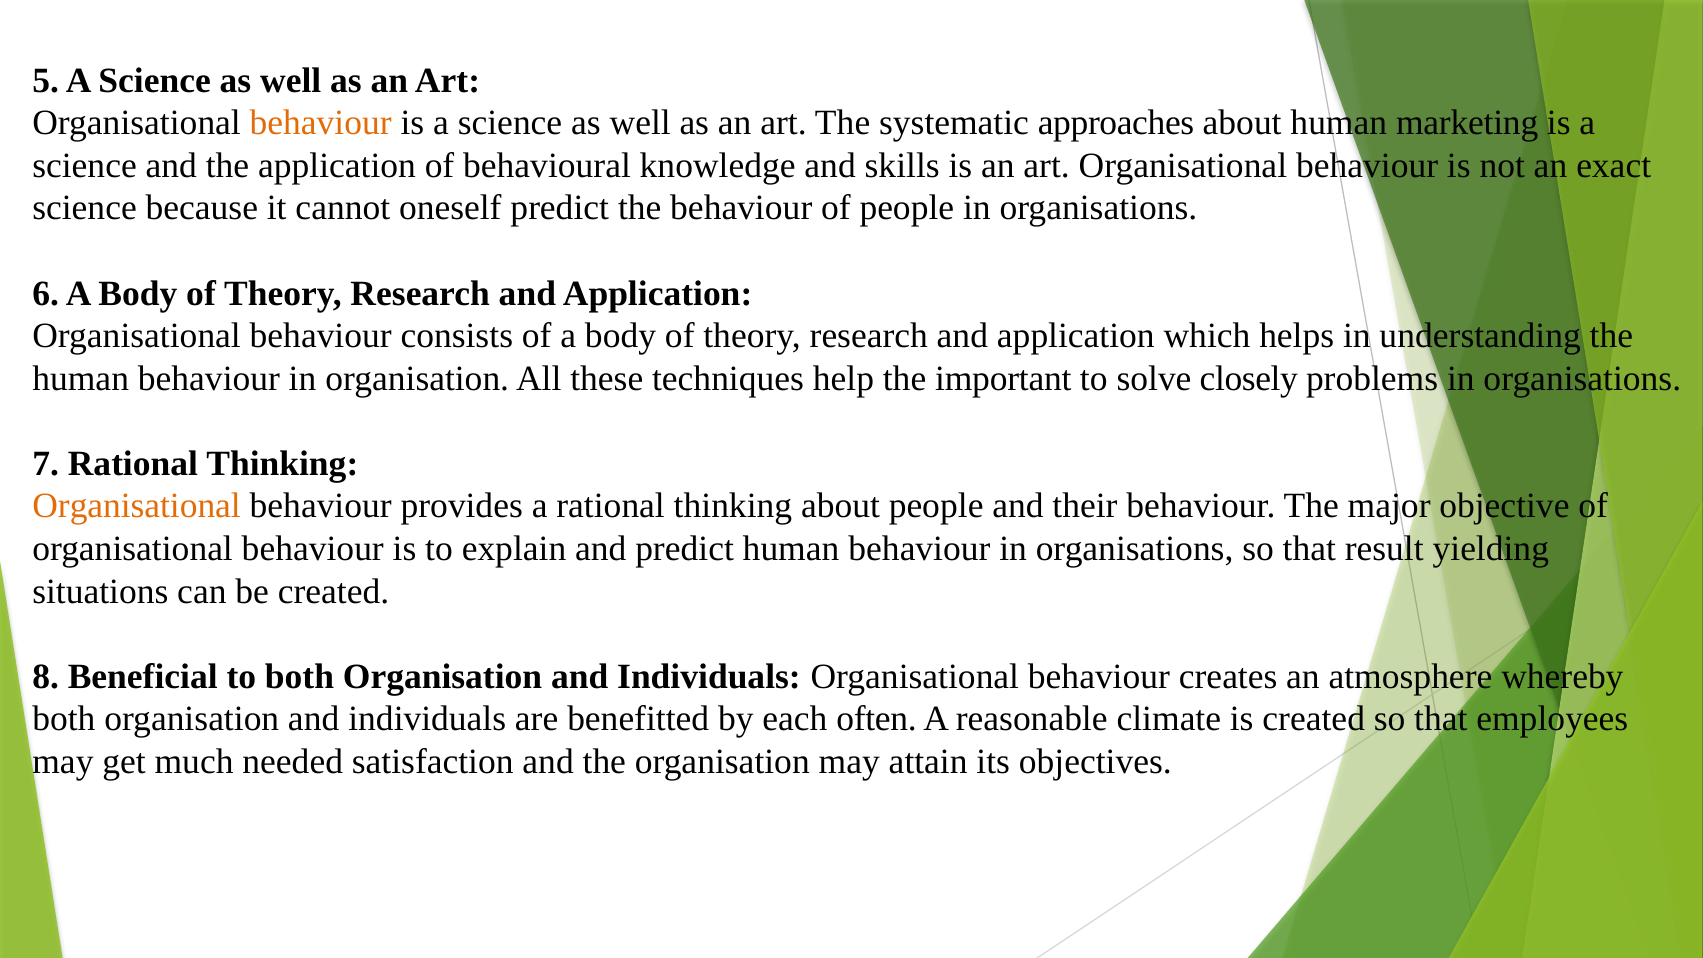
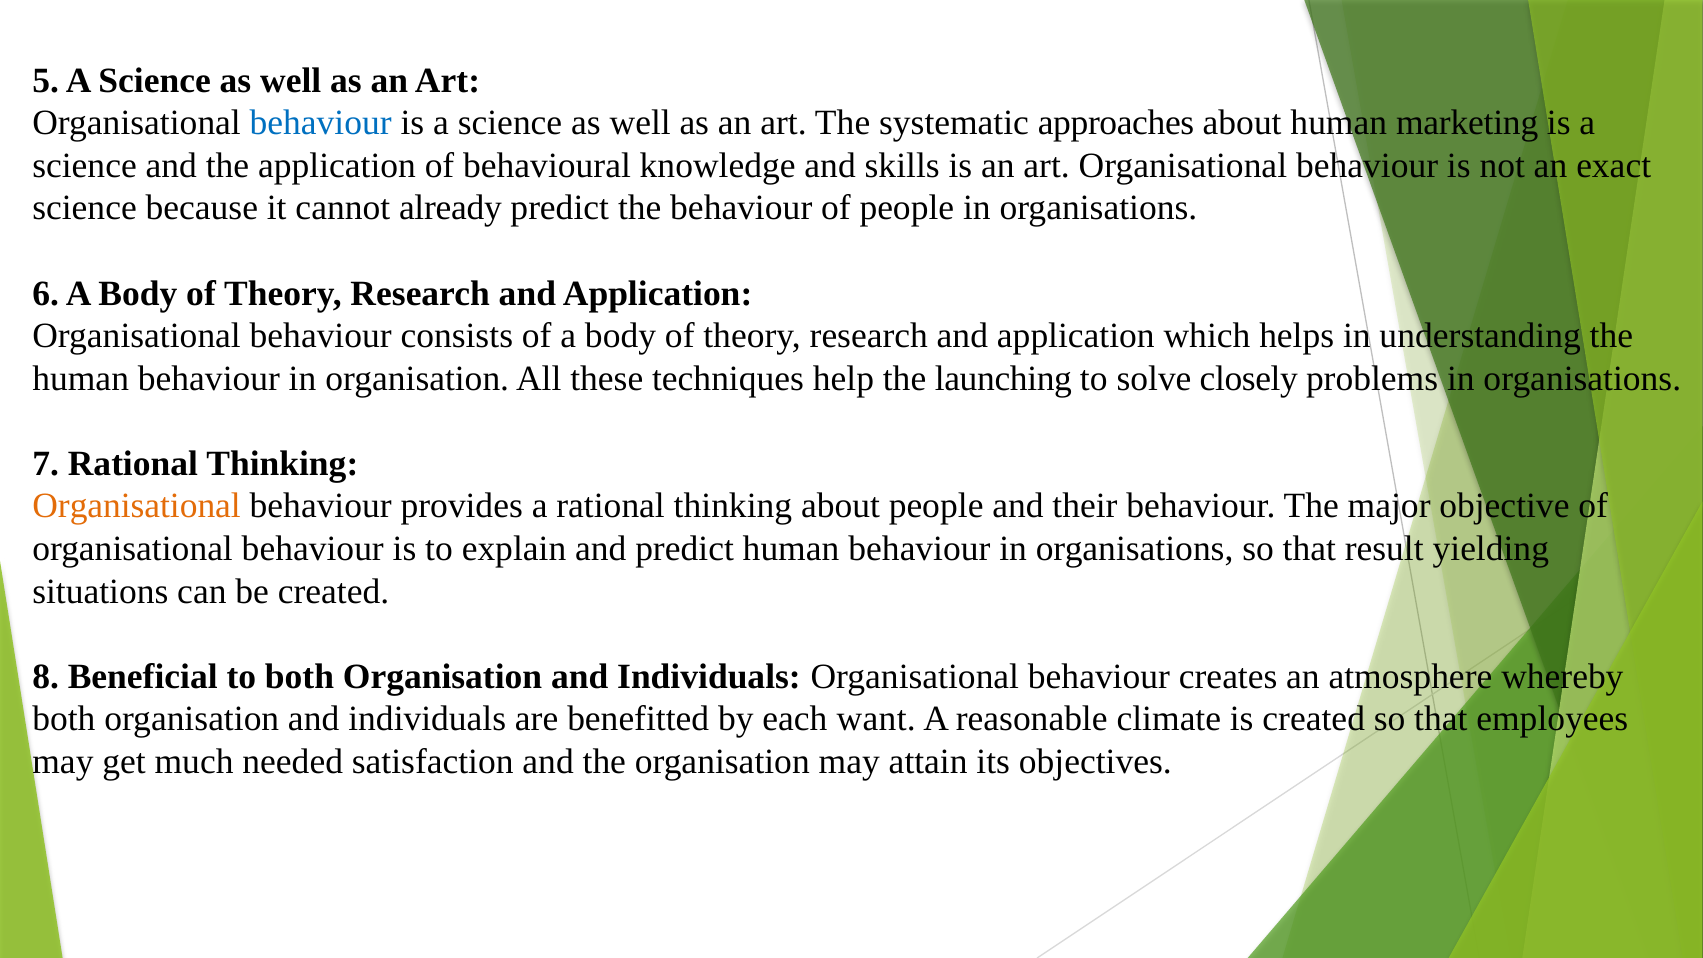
behaviour at (321, 123) colour: orange -> blue
oneself: oneself -> already
important: important -> launching
often: often -> want
